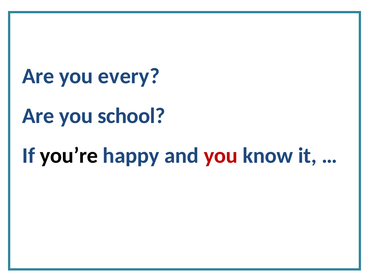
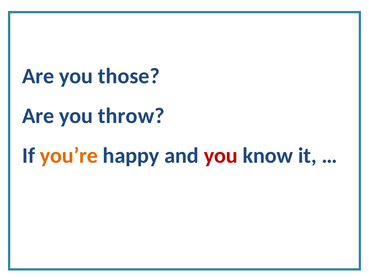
every: every -> those
school: school -> throw
you’re colour: black -> orange
